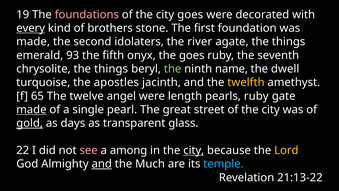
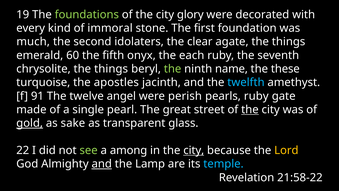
foundations colour: pink -> light green
city goes: goes -> glory
every underline: present -> none
brothers: brothers -> immoral
made at (33, 42): made -> much
river: river -> clear
93: 93 -> 60
the goes: goes -> each
dwell: dwell -> these
twelfth colour: yellow -> light blue
65: 65 -> 91
length: length -> perish
made at (31, 109) underline: present -> none
the at (250, 109) underline: none -> present
days: days -> sake
see colour: pink -> light green
the Much: Much -> Lamp
21:13-22: 21:13-22 -> 21:58-22
